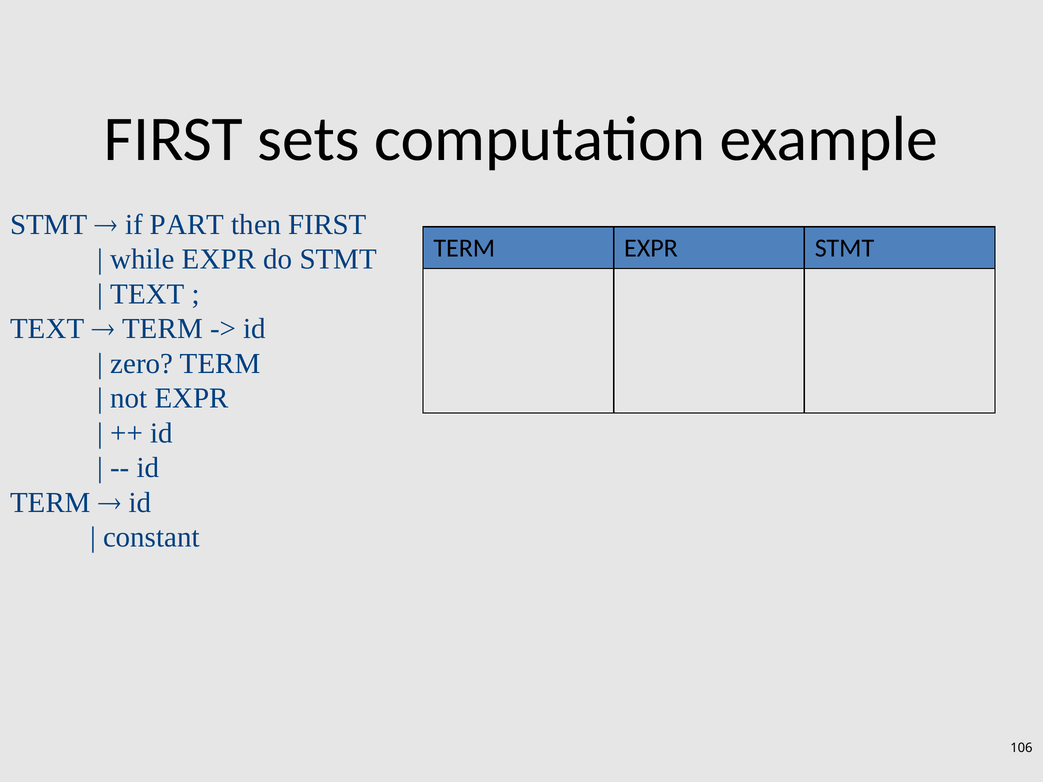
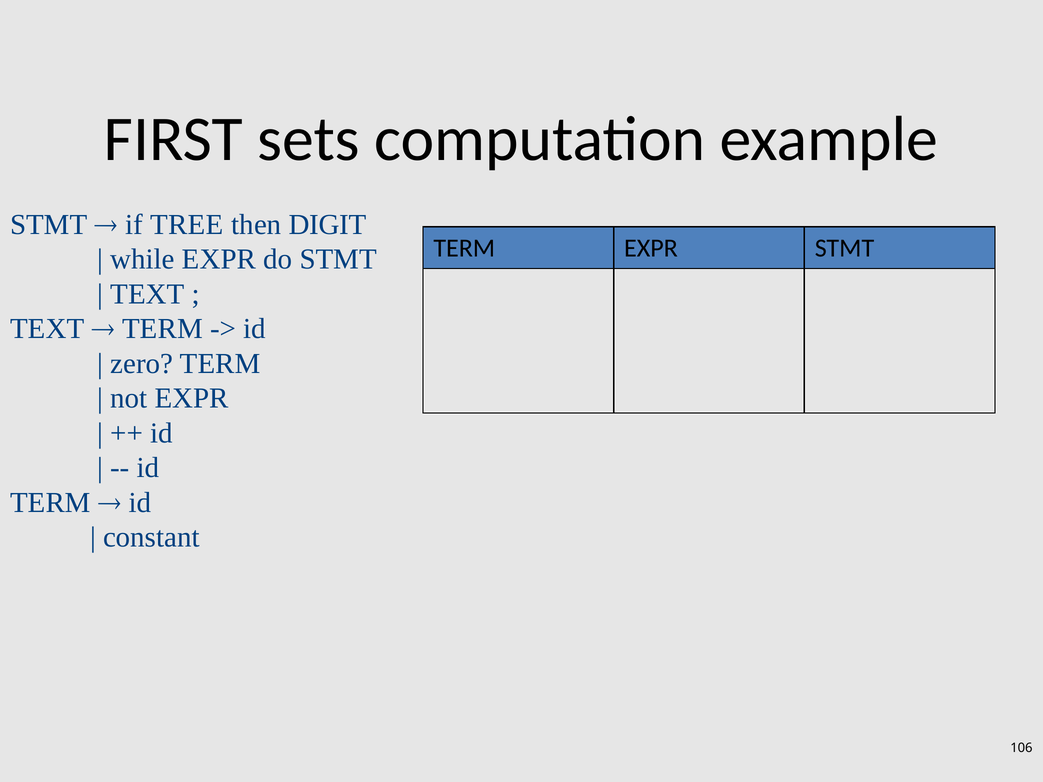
PART: PART -> TREE
then FIRST: FIRST -> DIGIT
